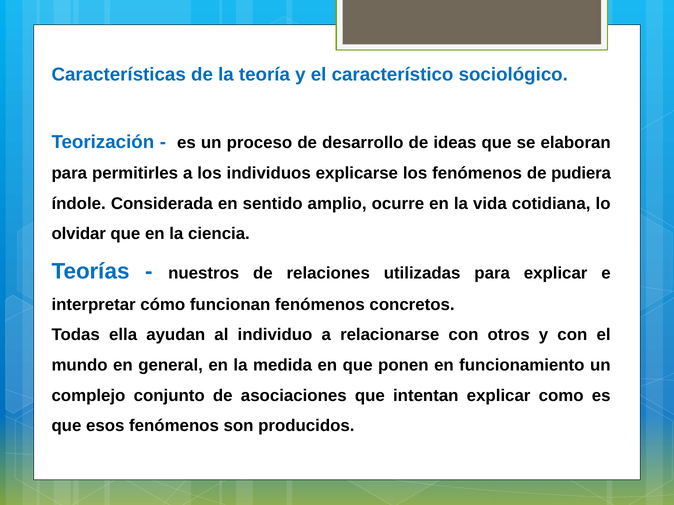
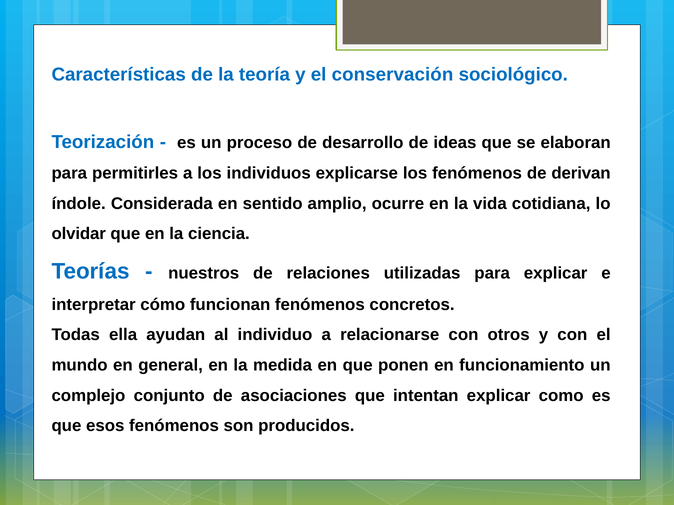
característico: característico -> conservación
pudiera: pudiera -> derivan
